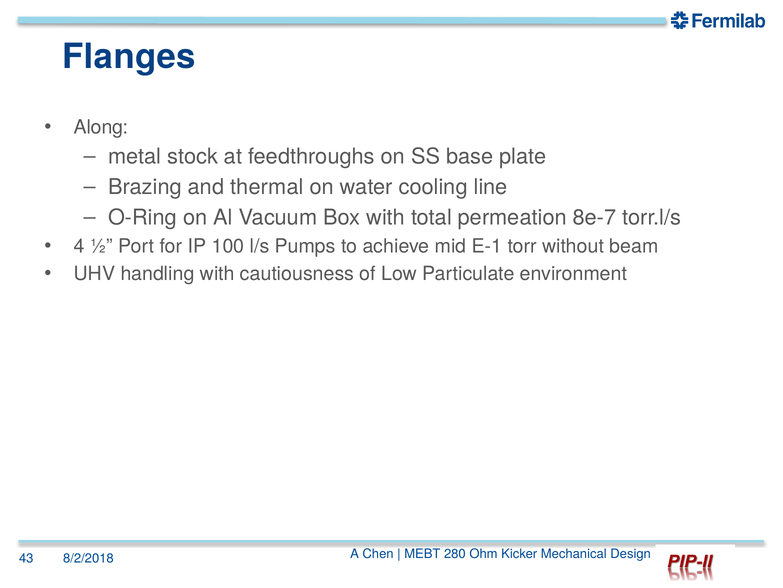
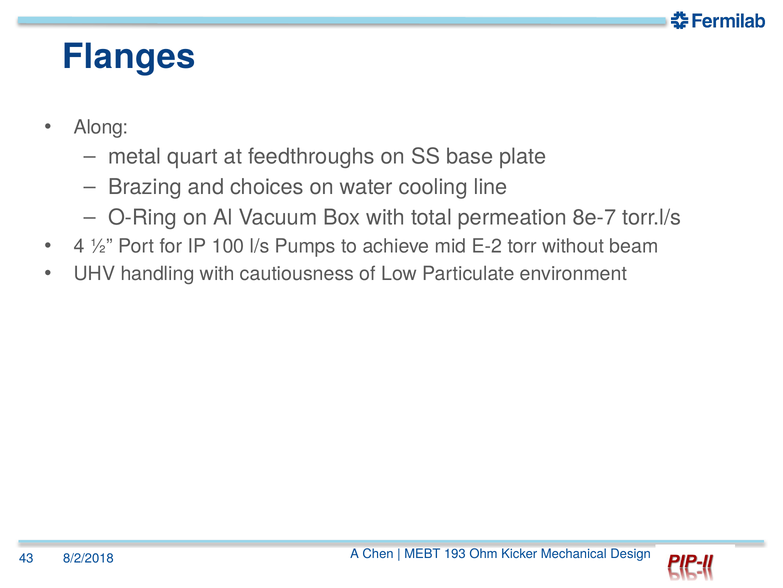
stock: stock -> quart
thermal: thermal -> choices
E-1: E-1 -> E-2
280: 280 -> 193
